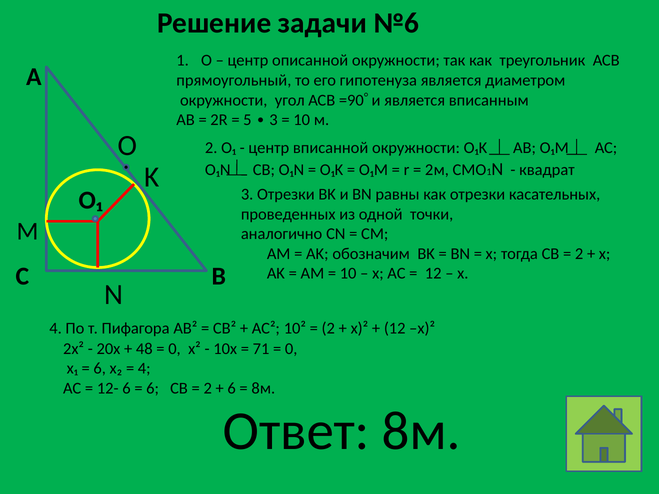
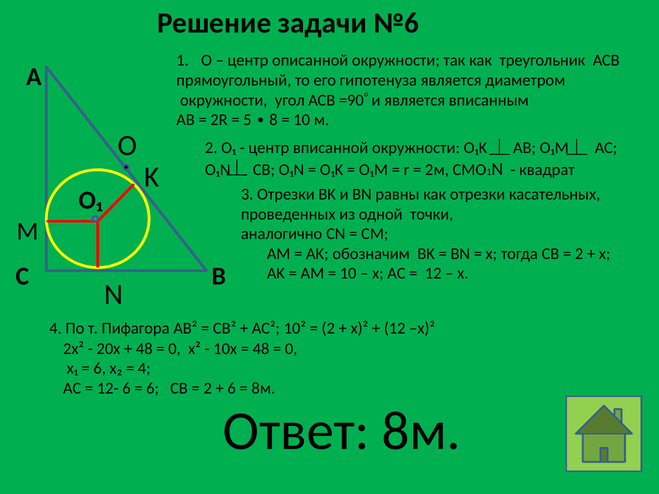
5 3: 3 -> 8
71 at (261, 349): 71 -> 48
